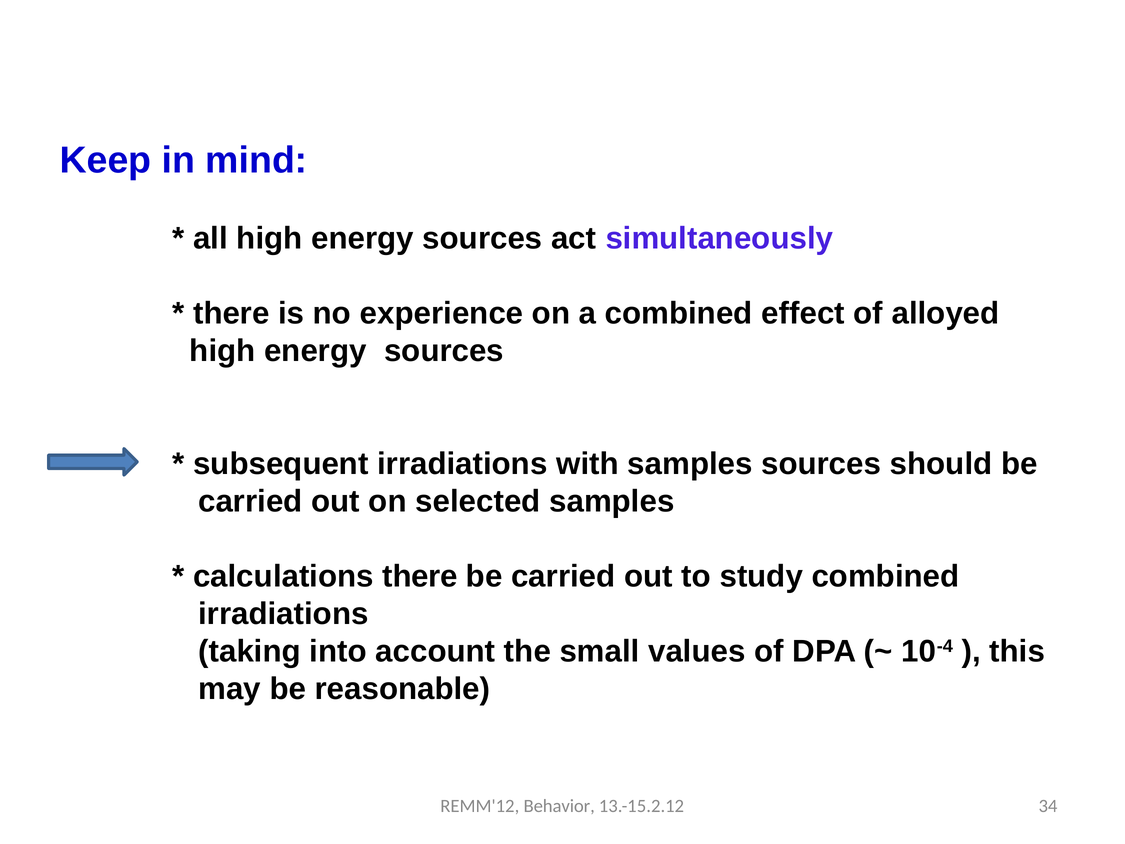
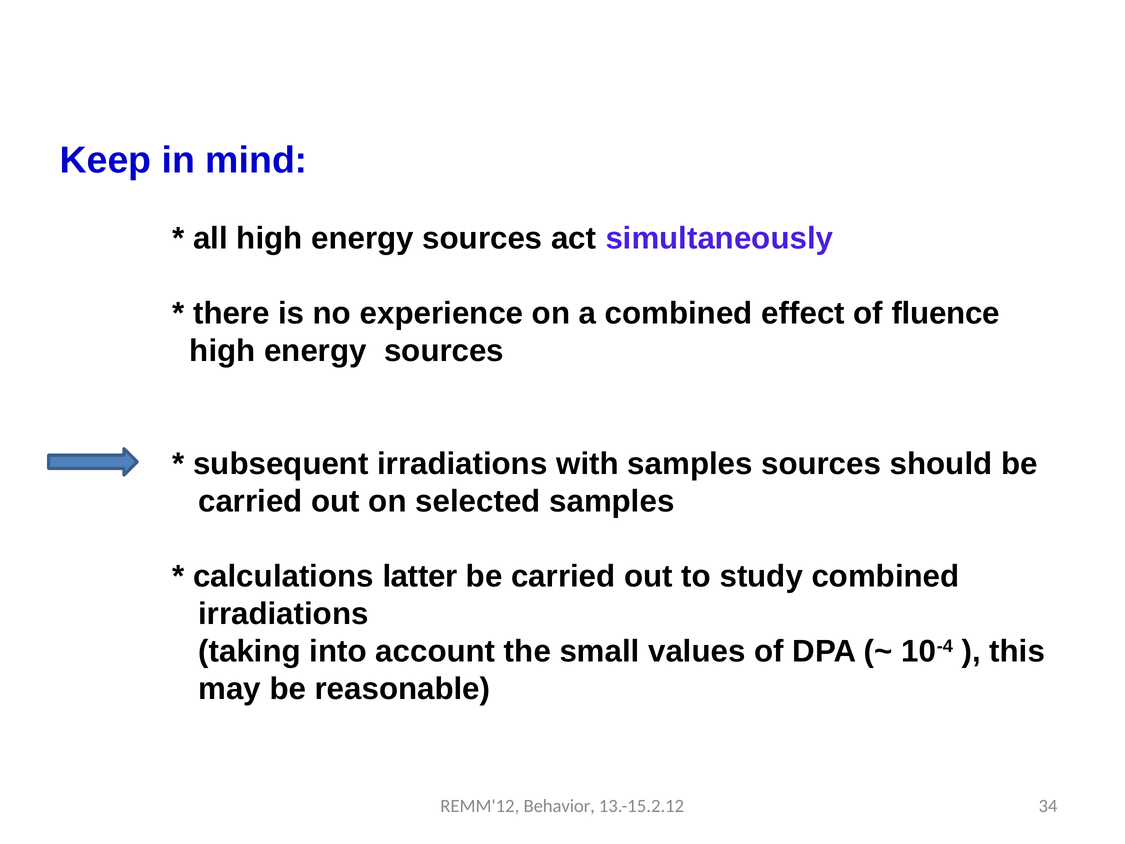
alloyed: alloyed -> fluence
calculations there: there -> latter
